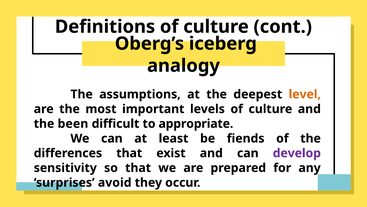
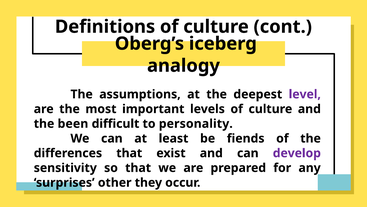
level colour: orange -> purple
appropriate: appropriate -> personality
avoid: avoid -> other
